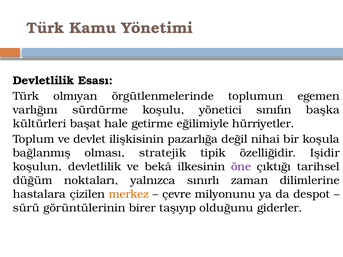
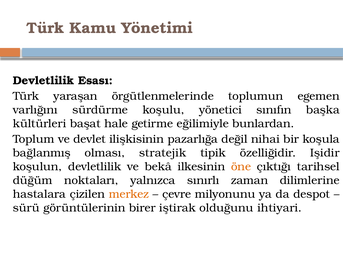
olmıyan: olmıyan -> yaraşan
hürriyetler: hürriyetler -> bunlardan
öne colour: purple -> orange
taşıyıp: taşıyıp -> iştirak
giderler: giderler -> ihtiyari
